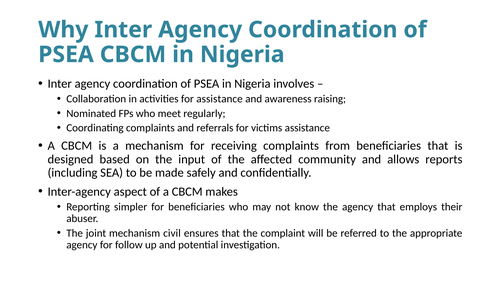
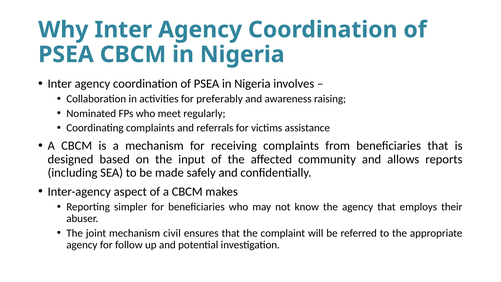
for assistance: assistance -> preferably
